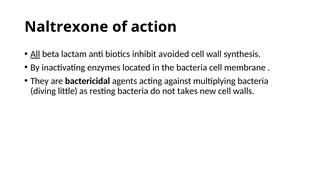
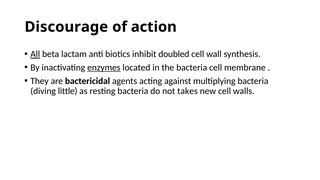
Naltrexone: Naltrexone -> Discourage
avoided: avoided -> doubled
enzymes underline: none -> present
